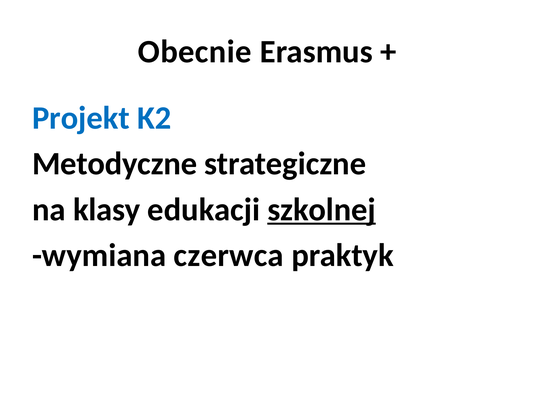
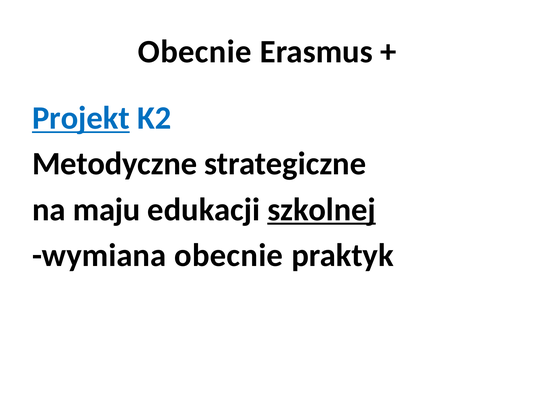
Projekt underline: none -> present
klasy: klasy -> maju
wymiana czerwca: czerwca -> obecnie
